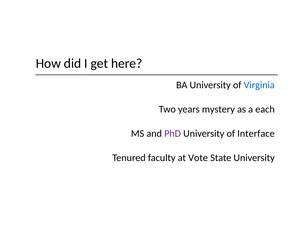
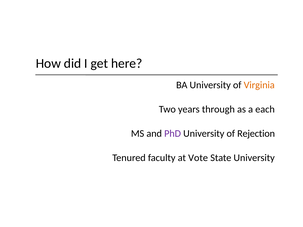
Virginia colour: blue -> orange
mystery: mystery -> through
Interface: Interface -> Rejection
